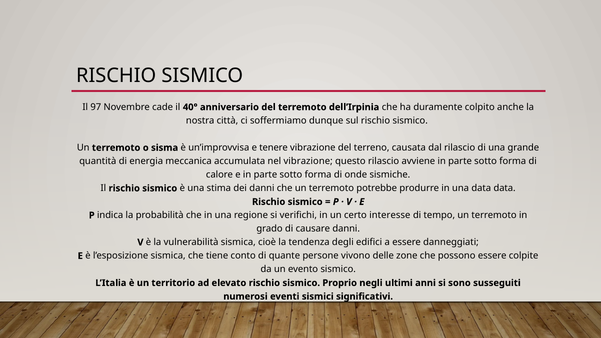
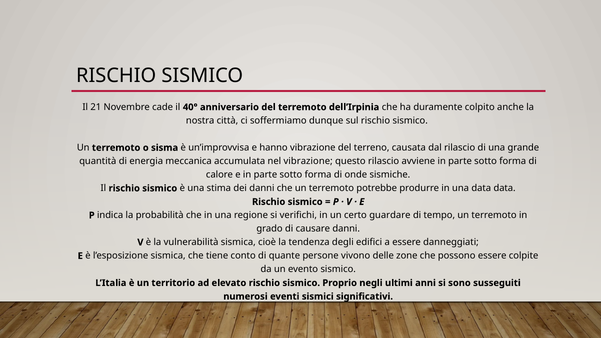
97: 97 -> 21
tenere: tenere -> hanno
interesse: interesse -> guardare
